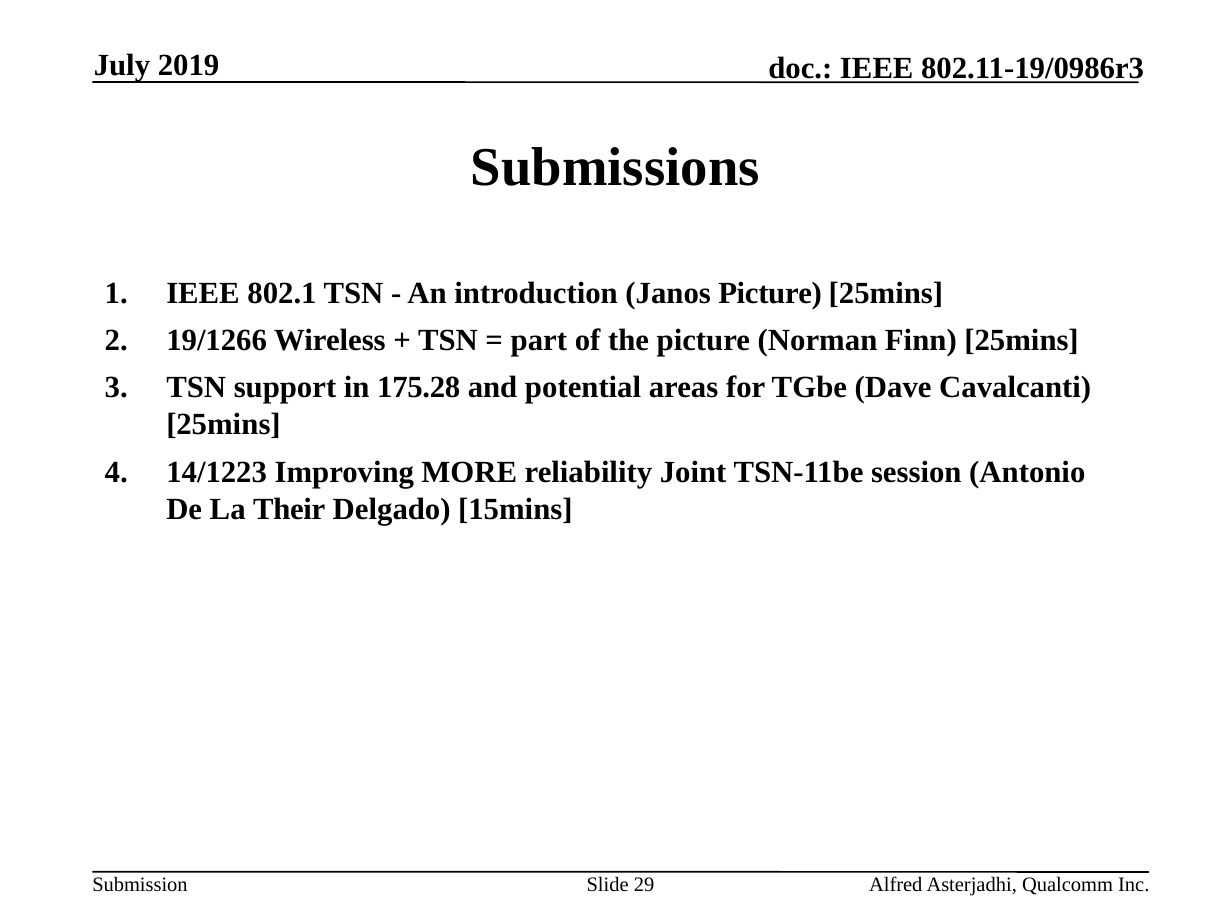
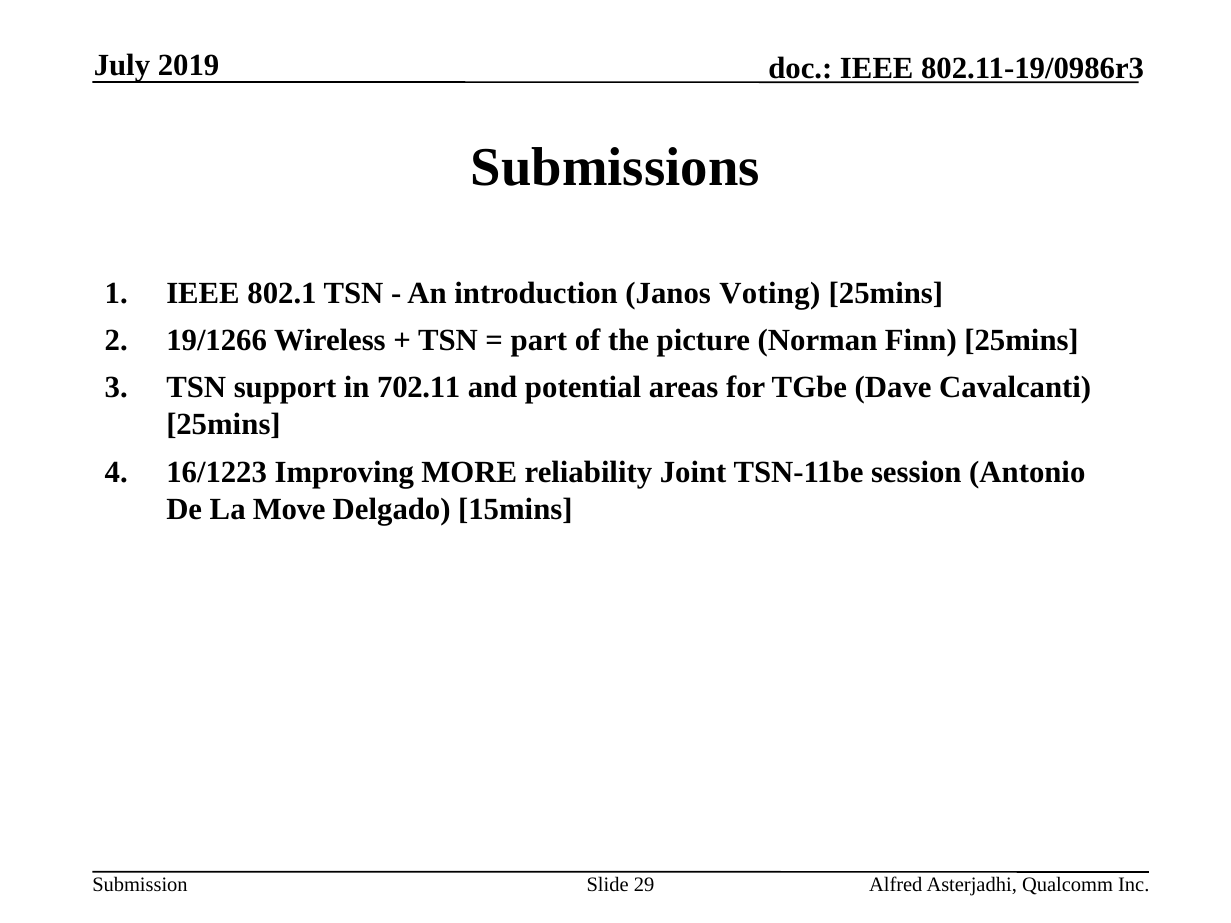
Janos Picture: Picture -> Voting
175.28: 175.28 -> 702.11
14/1223: 14/1223 -> 16/1223
Their: Their -> Move
